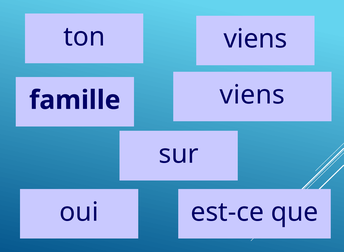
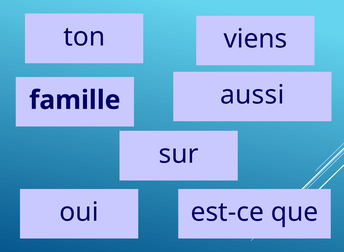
viens at (252, 95): viens -> aussi
